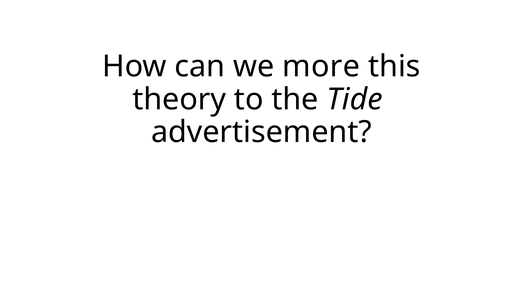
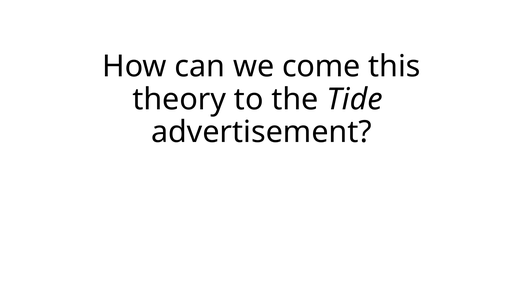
more: more -> come
